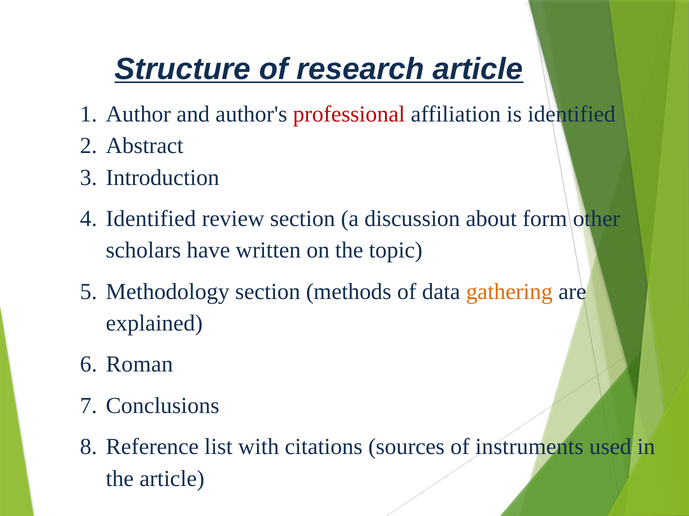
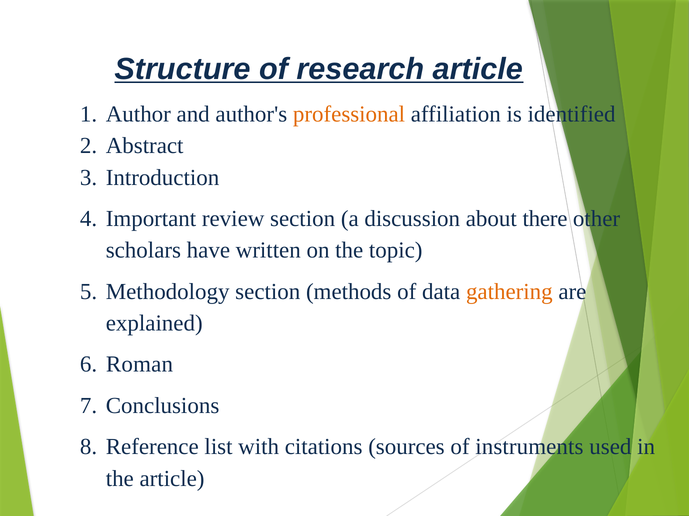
professional colour: red -> orange
Identified at (151, 219): Identified -> Important
form: form -> there
